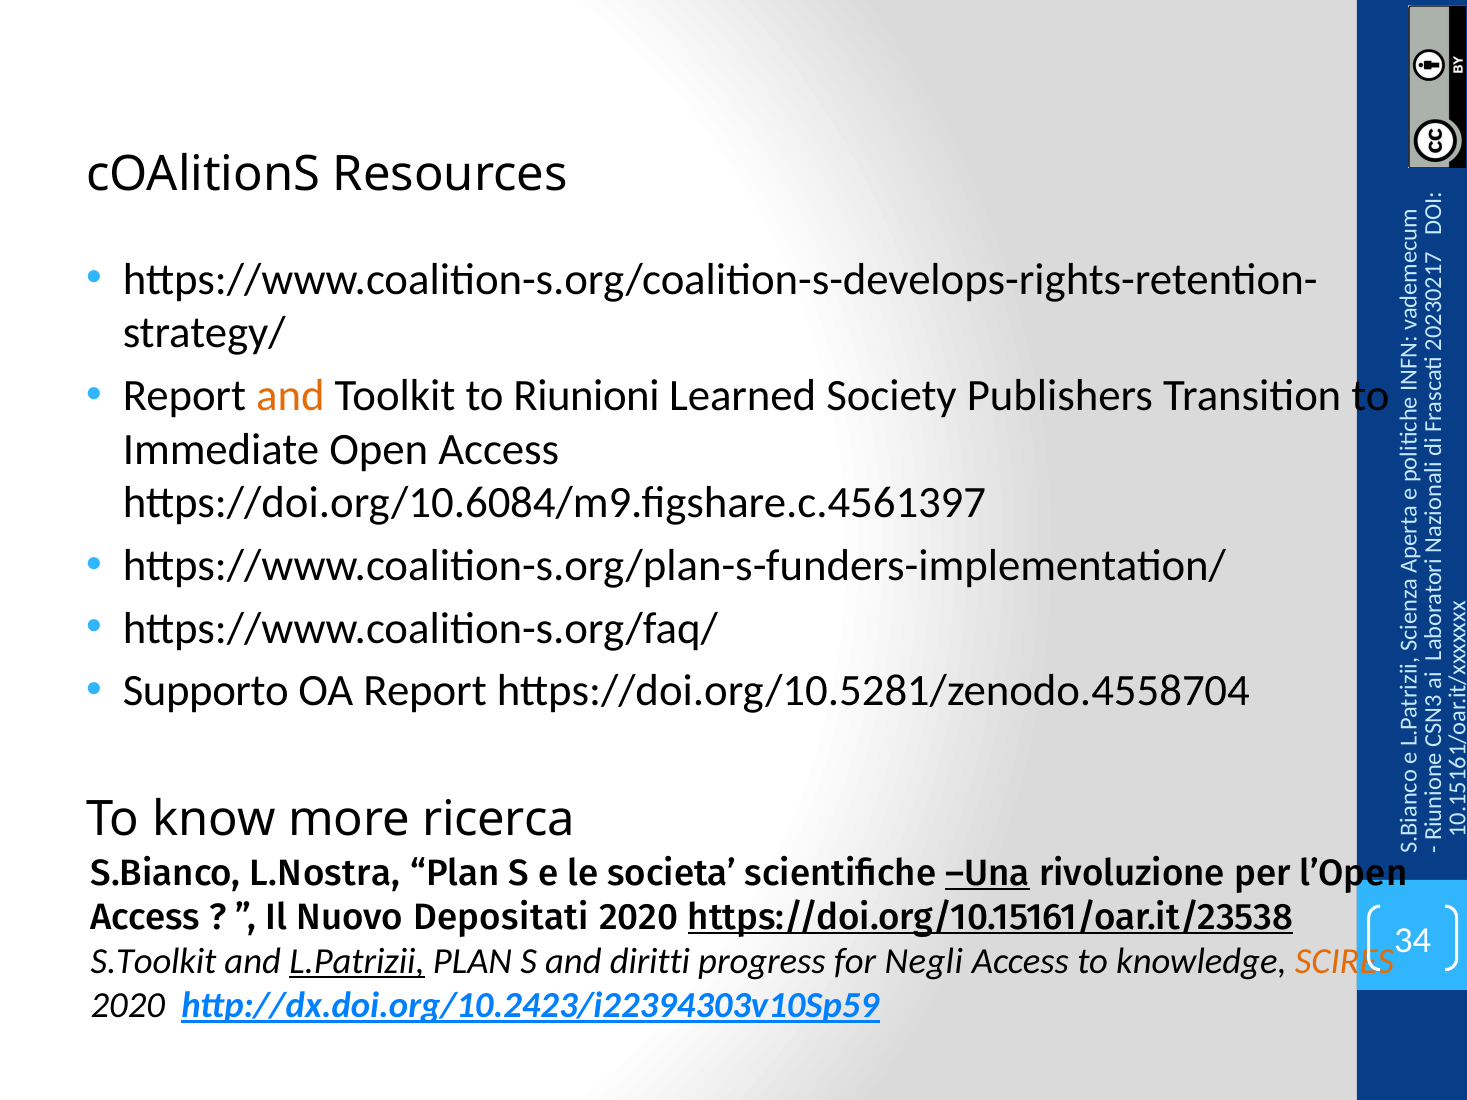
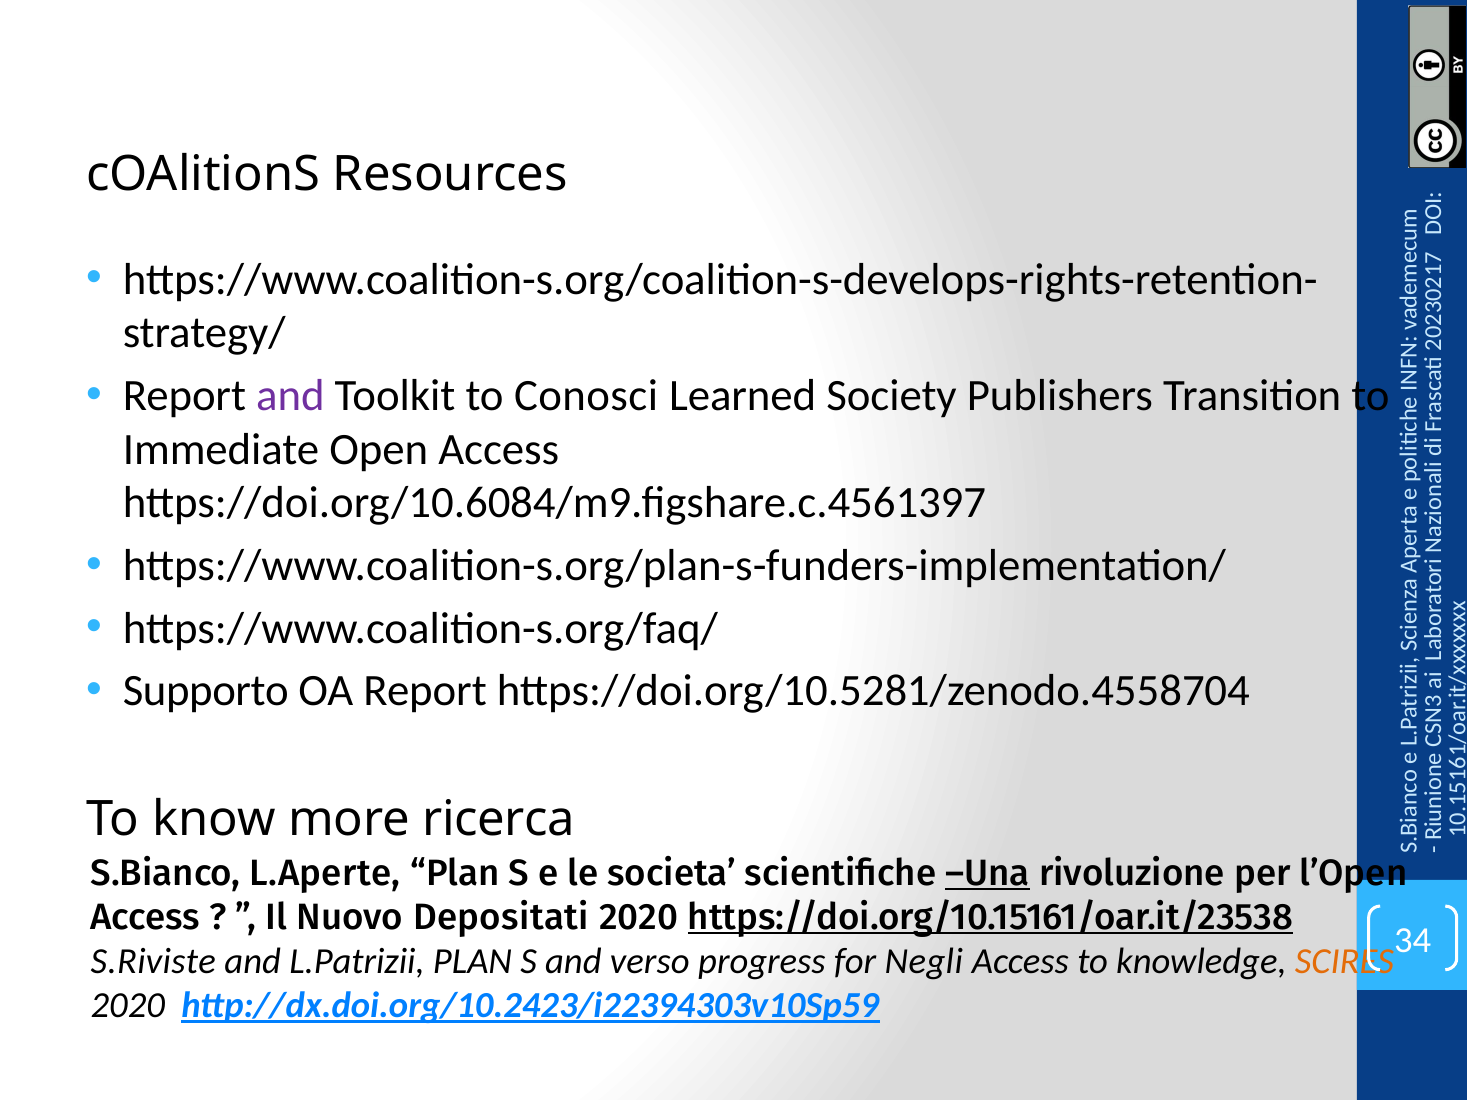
and at (290, 396) colour: orange -> purple
Riunioni: Riunioni -> Conosci
L.Nostra: L.Nostra -> L.Aperte
S.Toolkit: S.Toolkit -> S.Riviste
L.Patrizii underline: present -> none
diritti: diritti -> verso
